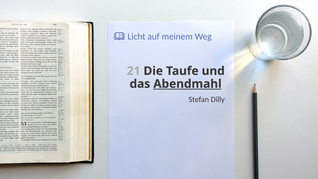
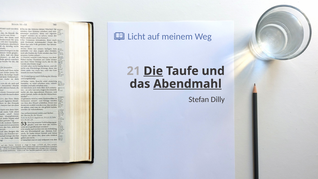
Die underline: none -> present
